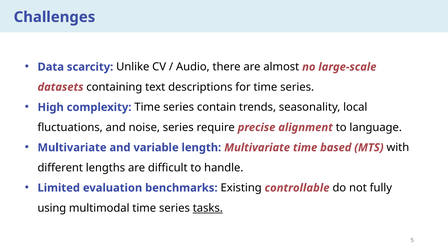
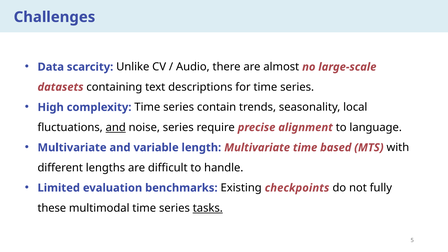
and at (116, 127) underline: none -> present
controllable: controllable -> checkpoints
using: using -> these
